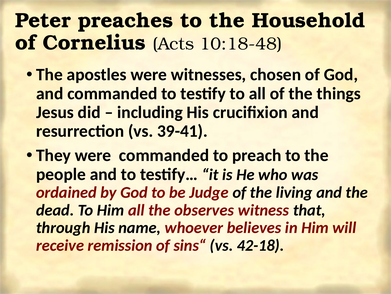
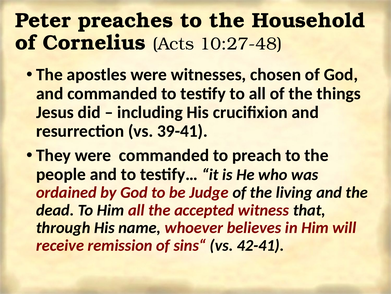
10:18-48: 10:18-48 -> 10:27-48
observes: observes -> accepted
42-18: 42-18 -> 42-41
